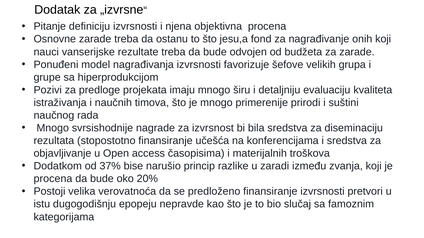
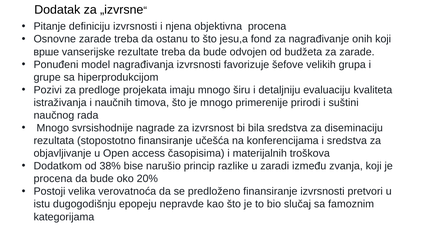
nauci: nauci -> врше
37%: 37% -> 38%
